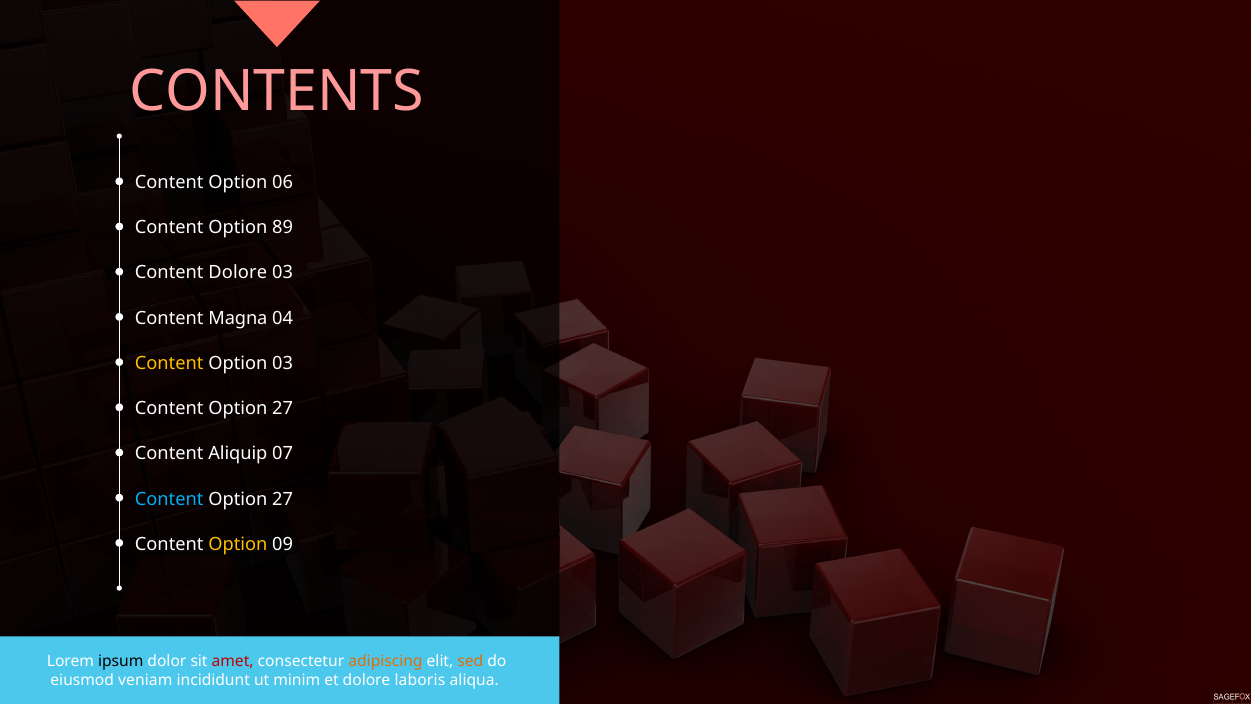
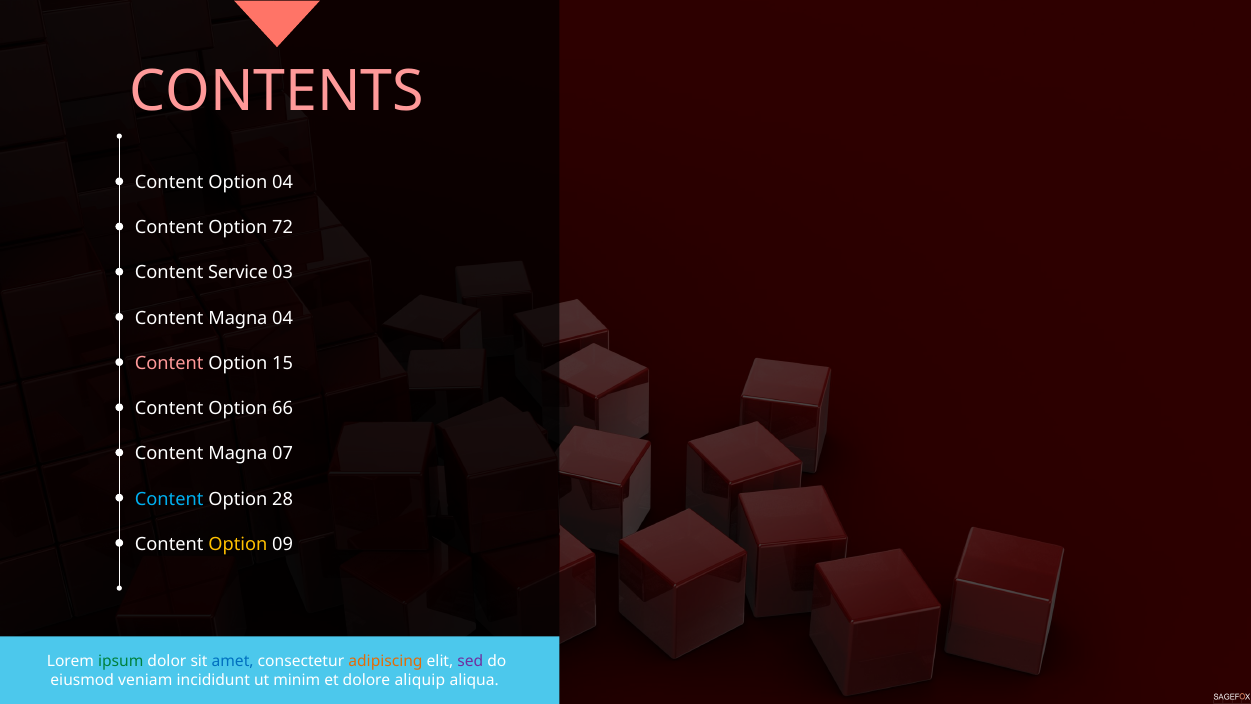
Option 06: 06 -> 04
89: 89 -> 72
Content Dolore: Dolore -> Service
Content at (169, 364) colour: yellow -> pink
Option 03: 03 -> 15
27 at (283, 409): 27 -> 66
Aliquip at (238, 453): Aliquip -> Magna
27 at (283, 499): 27 -> 28
ipsum colour: black -> green
amet colour: red -> blue
sed colour: orange -> purple
laboris: laboris -> aliquip
